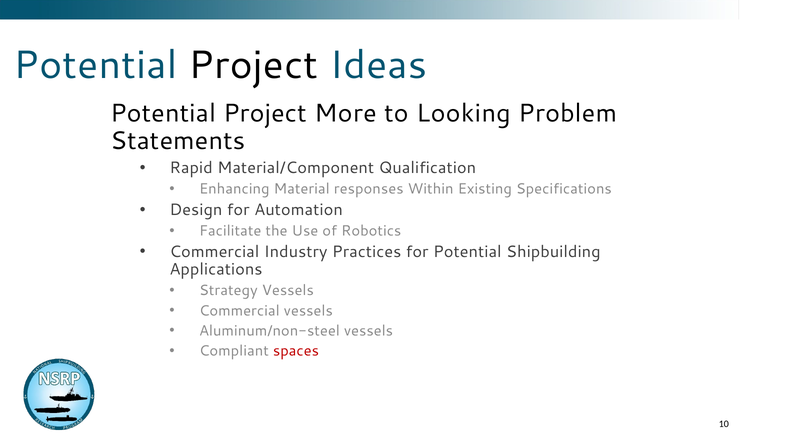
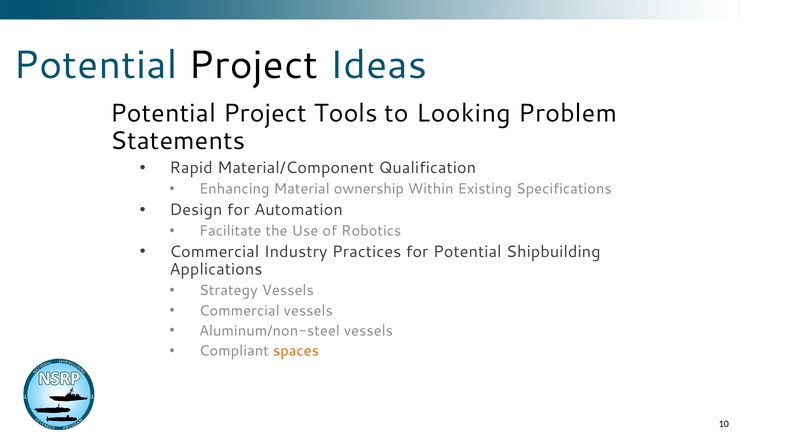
More: More -> Tools
responses: responses -> ownership
spaces colour: red -> orange
